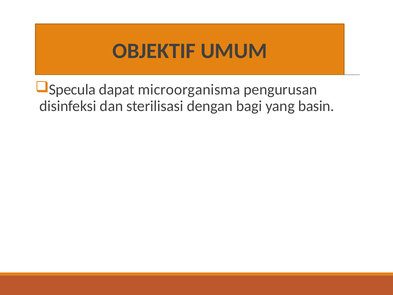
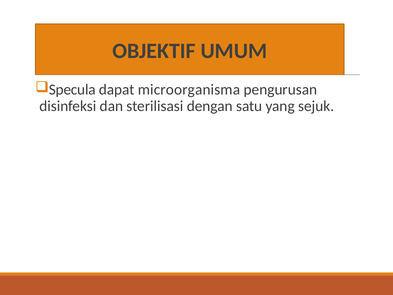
bagi: bagi -> satu
basin: basin -> sejuk
